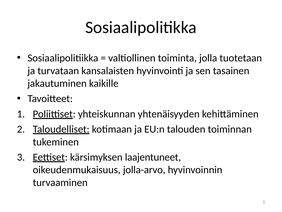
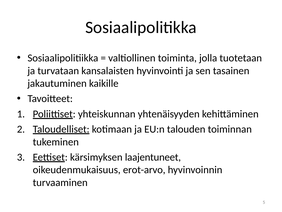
jolla-arvo: jolla-arvo -> erot-arvo
